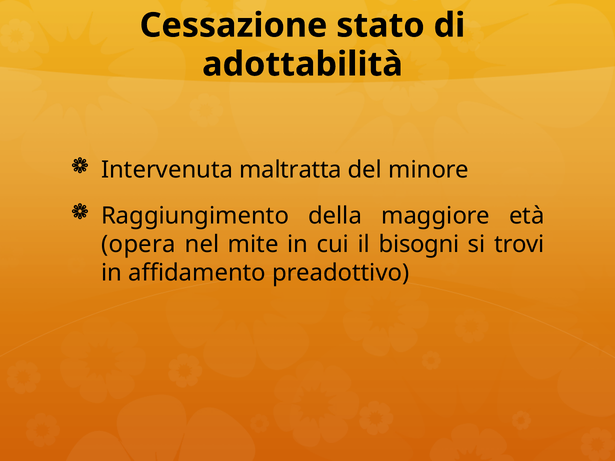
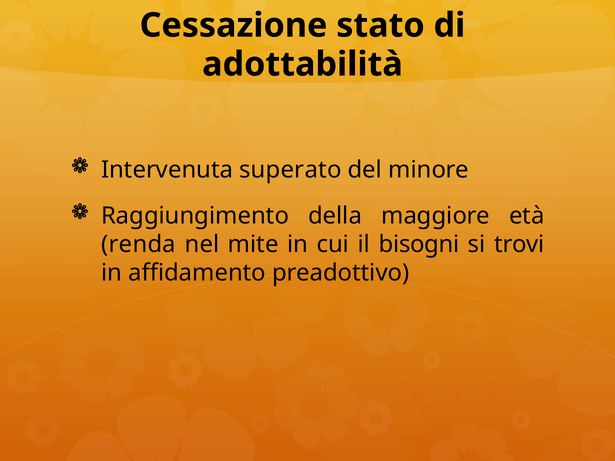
maltratta: maltratta -> superato
opera: opera -> renda
